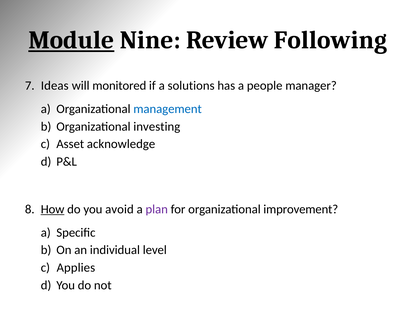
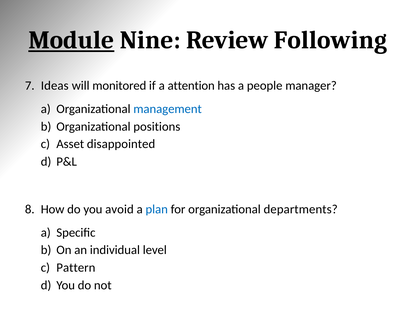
solutions: solutions -> attention
investing: investing -> positions
acknowledge: acknowledge -> disappointed
How underline: present -> none
plan colour: purple -> blue
improvement: improvement -> departments
Applies: Applies -> Pattern
